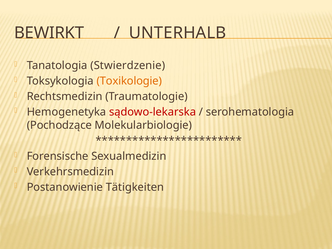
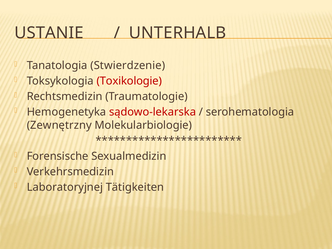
BEWIRKT: BEWIRKT -> USTANIE
Toxikologie colour: orange -> red
Pochodzące: Pochodzące -> Zewnętrzny
Postanowienie: Postanowienie -> Laboratoryjnej
